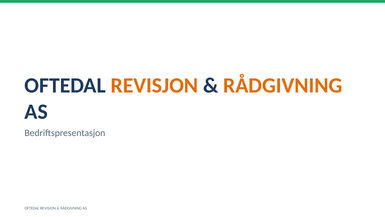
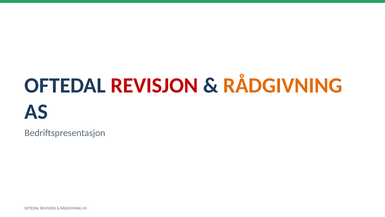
REVISJON at (154, 85) colour: orange -> red
